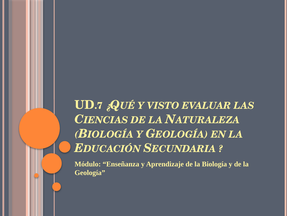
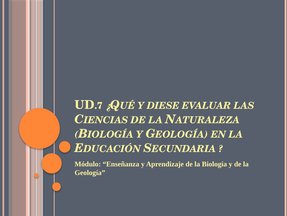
VISTO: VISTO -> DIESE
